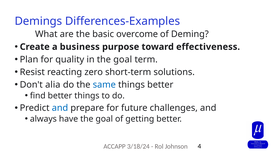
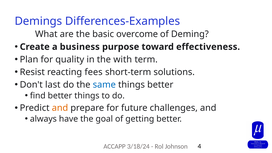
in the goal: goal -> with
zero: zero -> fees
alia: alia -> last
and at (60, 108) colour: blue -> orange
